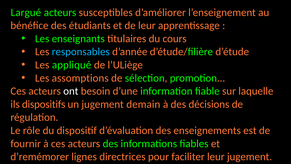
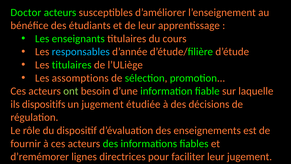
Largué: Largué -> Doctor
Les appliqué: appliqué -> titulaires
ont colour: white -> light green
demain: demain -> étudiée
